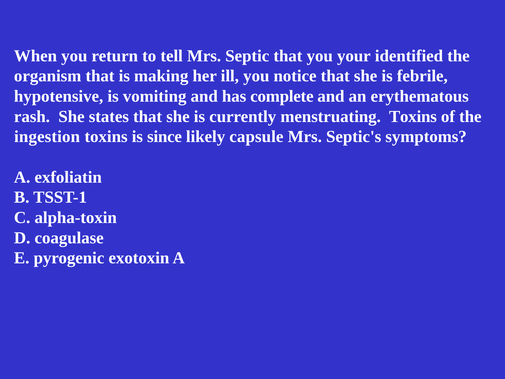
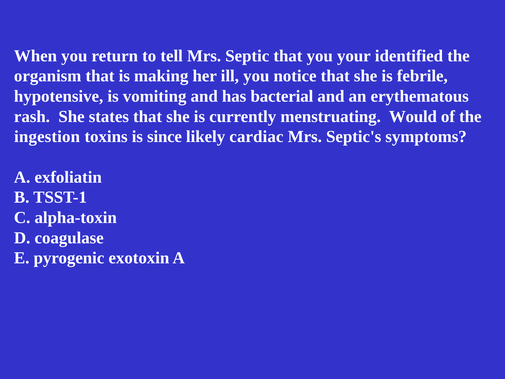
complete: complete -> bacterial
menstruating Toxins: Toxins -> Would
capsule: capsule -> cardiac
